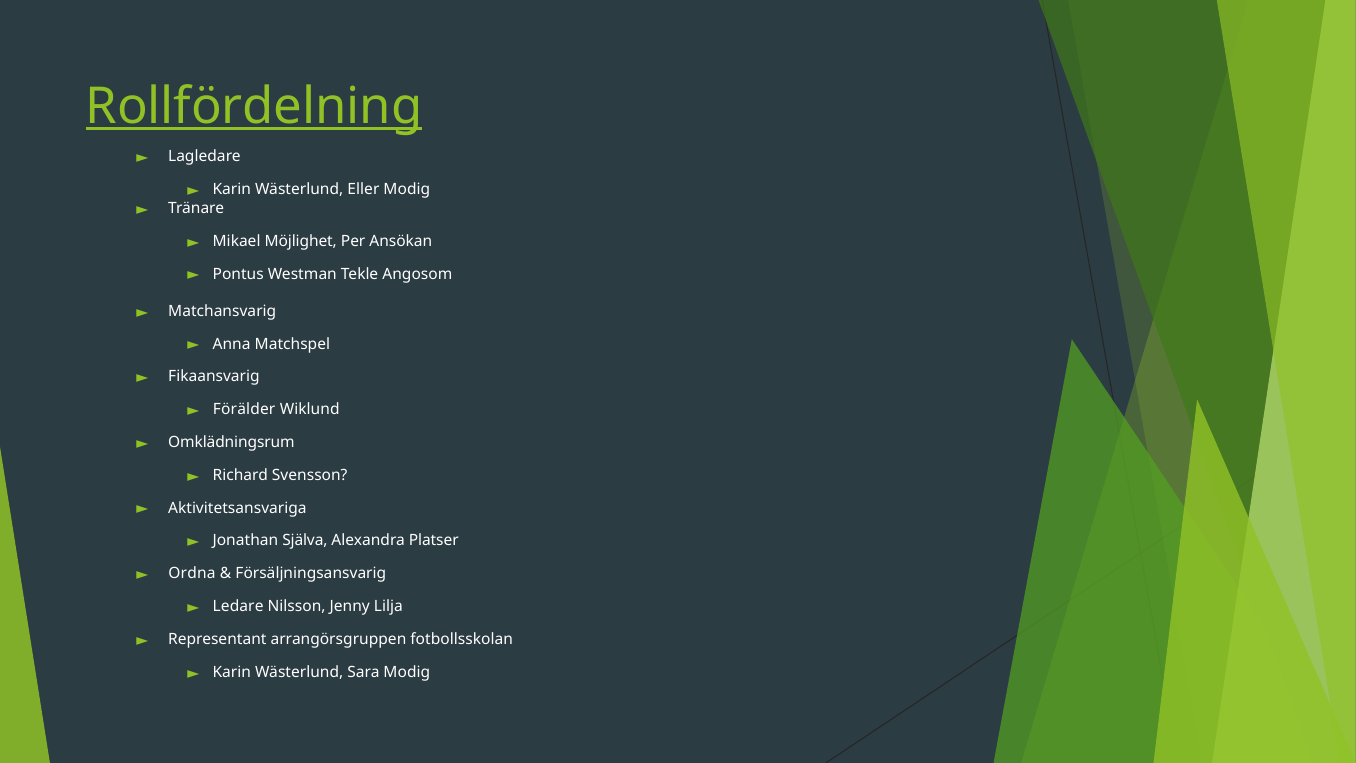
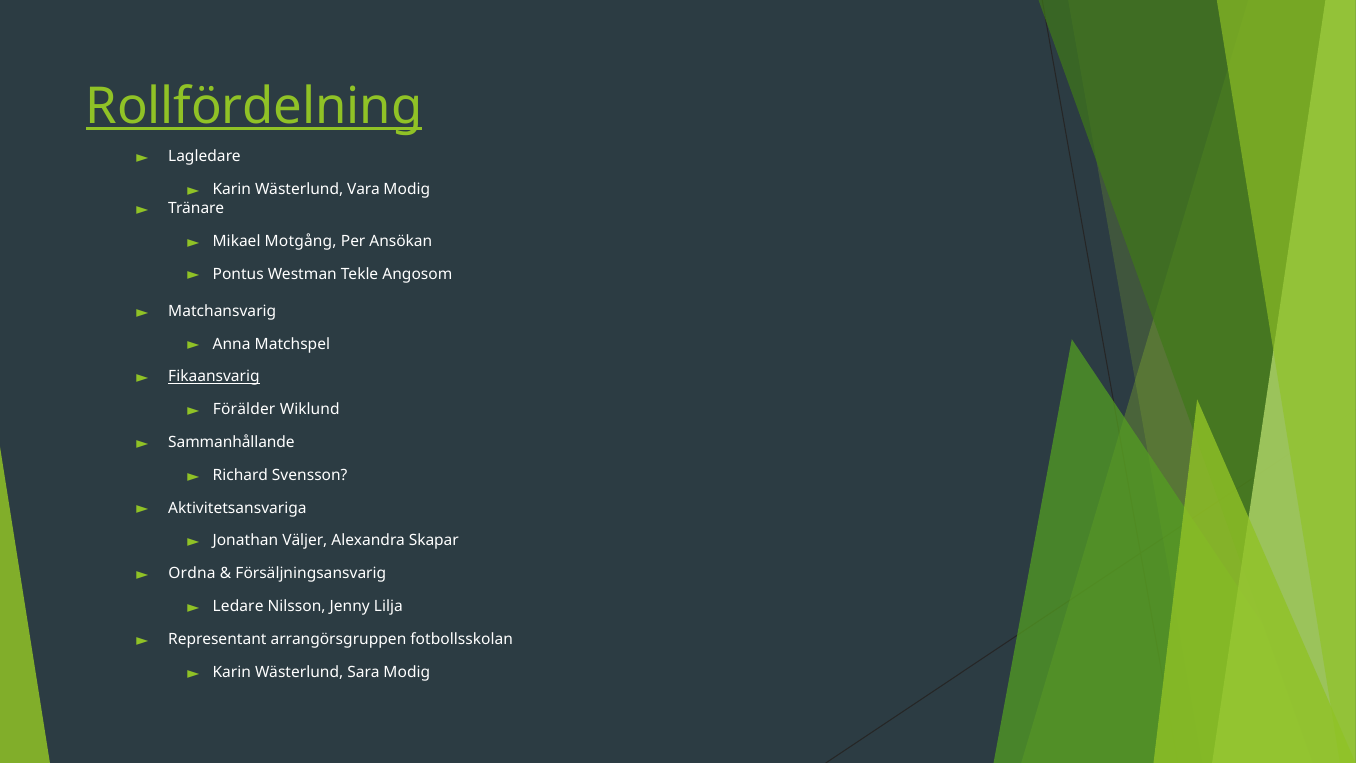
Eller: Eller -> Vara
Möjlighet: Möjlighet -> Motgång
Fikaansvarig underline: none -> present
Omklädningsrum: Omklädningsrum -> Sammanhållande
Själva: Själva -> Väljer
Platser: Platser -> Skapar
